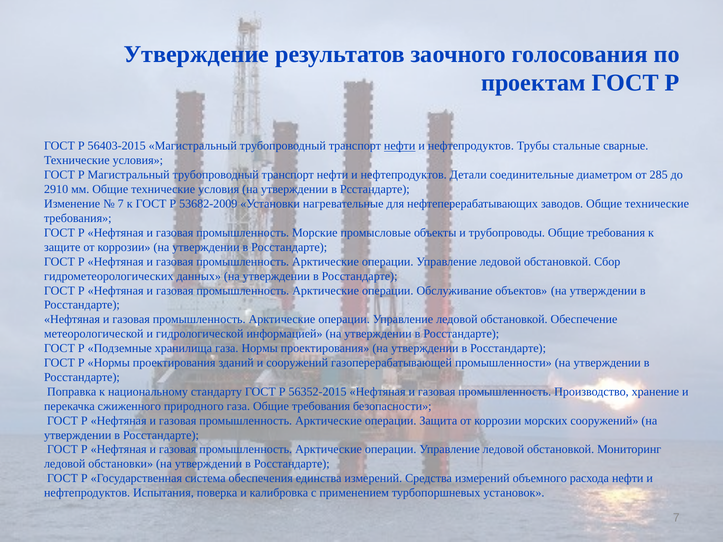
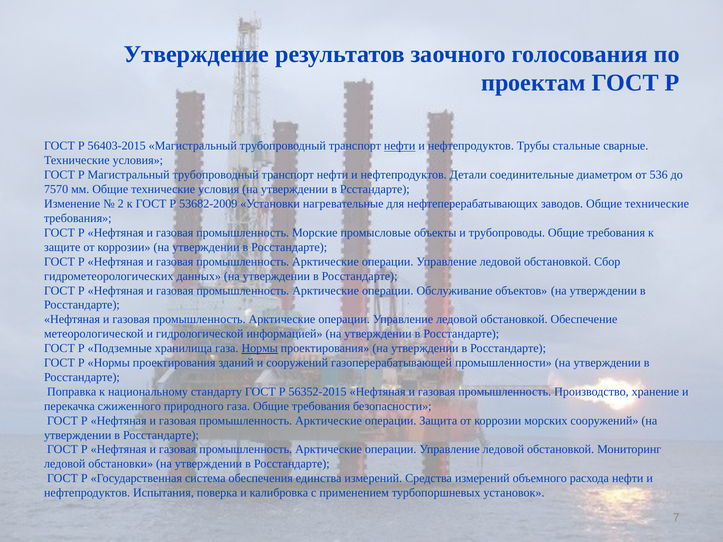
285: 285 -> 536
2910: 2910 -> 7570
7 at (121, 204): 7 -> 2
Нормы at (260, 349) underline: none -> present
